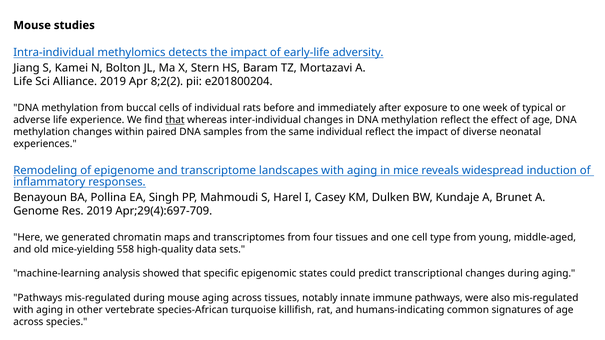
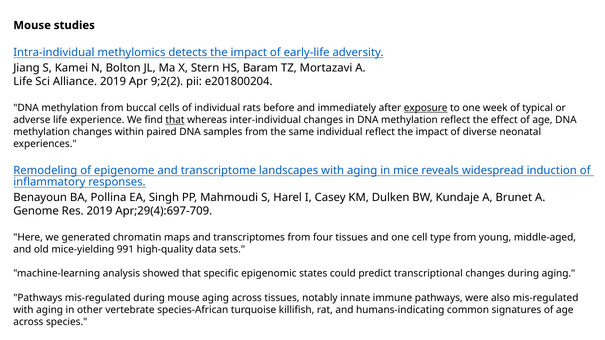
8;2(2: 8;2(2 -> 9;2(2
exposure underline: none -> present
558: 558 -> 991
